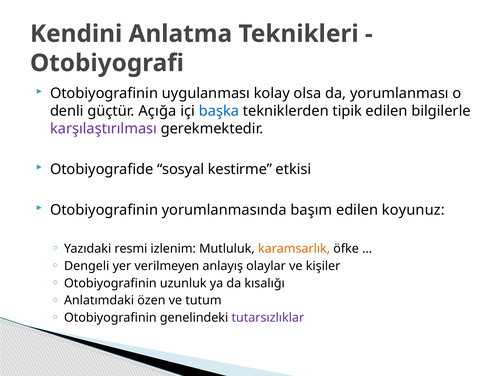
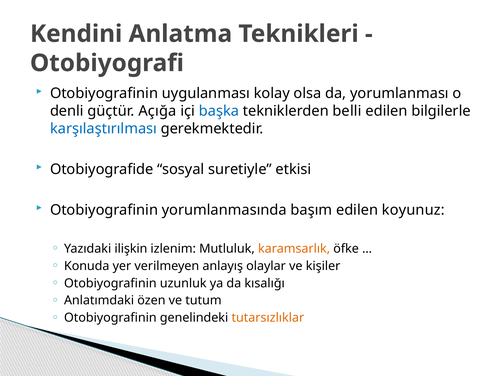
tipik: tipik -> belli
karşılaştırılması colour: purple -> blue
kestirme: kestirme -> suretiyle
resmi: resmi -> ilişkin
Dengeli: Dengeli -> Konuda
tutarsızlıklar colour: purple -> orange
